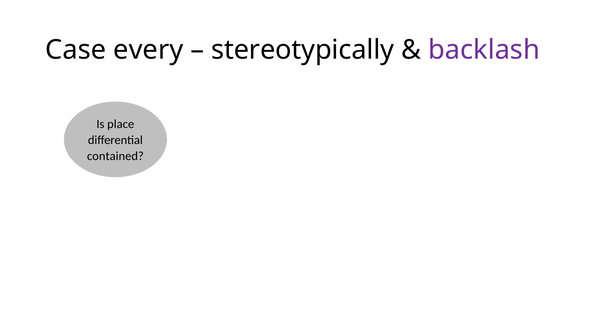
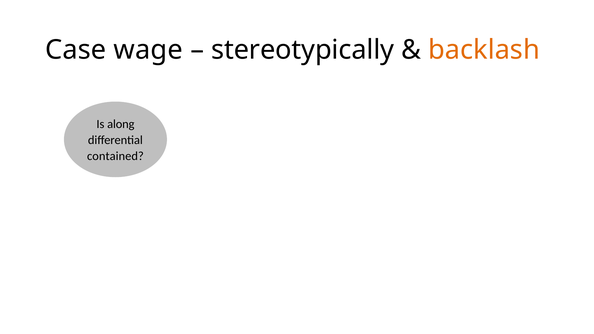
every: every -> wage
backlash colour: purple -> orange
place: place -> along
